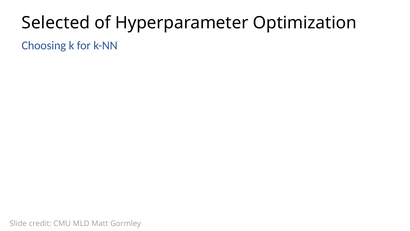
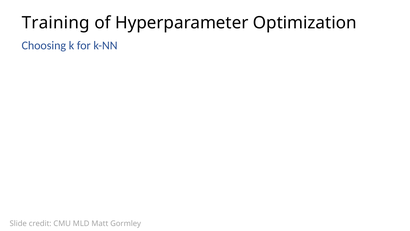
Selected: Selected -> Training
